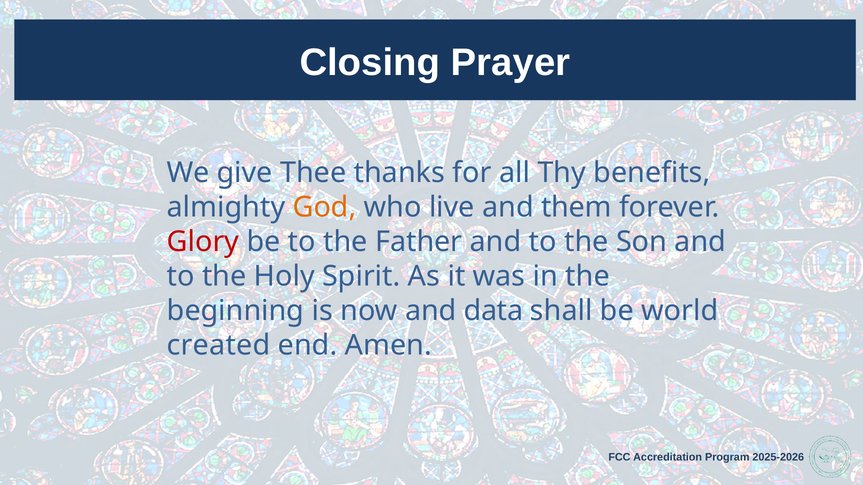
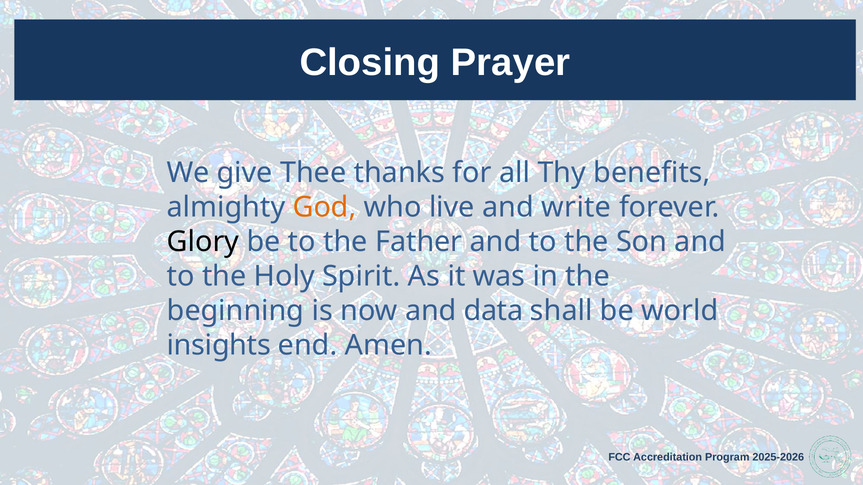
them: them -> write
Glory colour: red -> black
created: created -> insights
